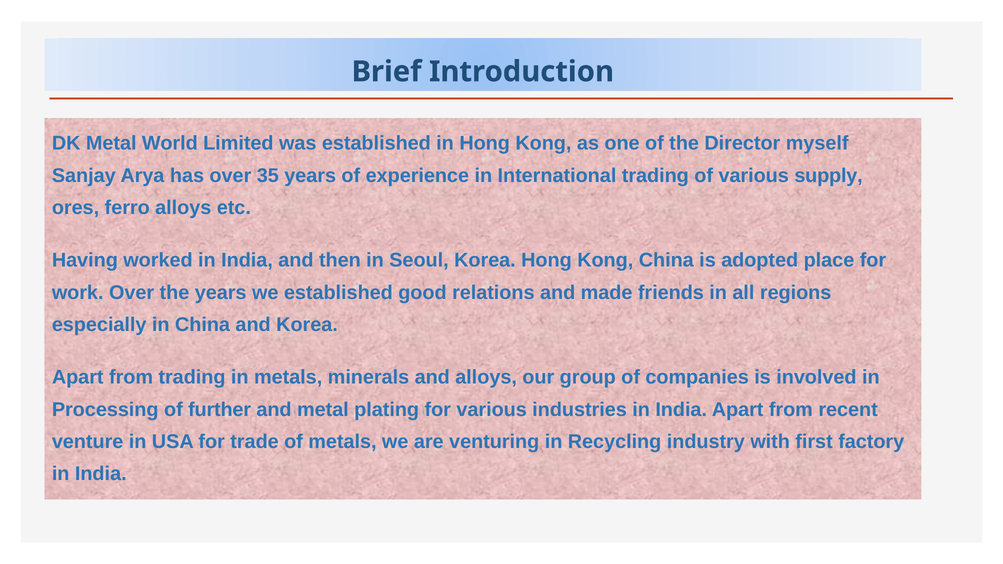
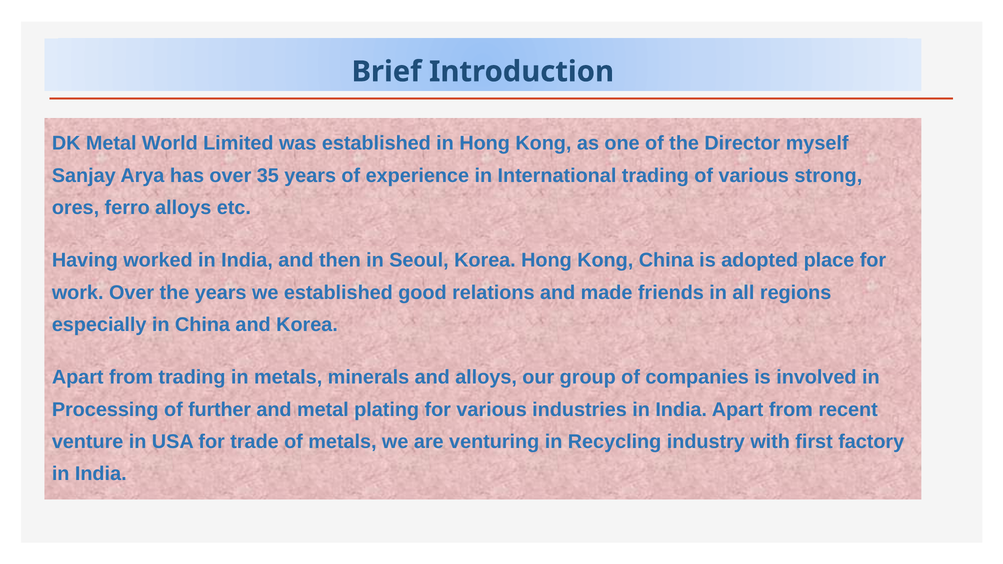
supply: supply -> strong
